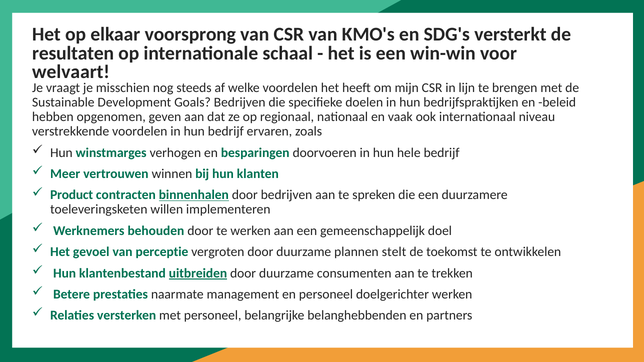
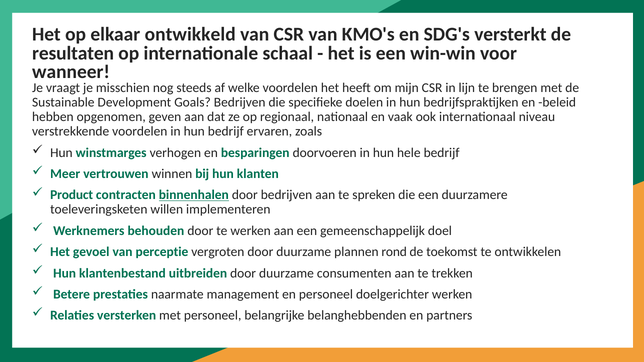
voorsprong: voorsprong -> ontwikkeld
welvaart: welvaart -> wanneer
stelt: stelt -> rond
uitbreiden underline: present -> none
